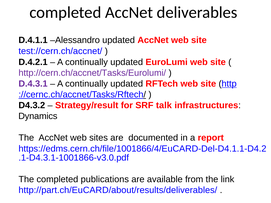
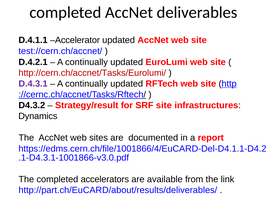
Alessandro: Alessandro -> Accelerator
http://cern.ch/accnet/Tasks/Eurolumi/ colour: purple -> red
SRF talk: talk -> site
publications: publications -> accelerators
